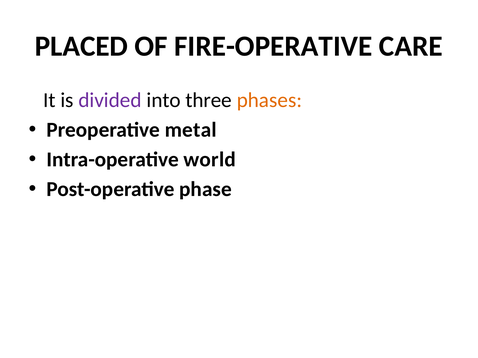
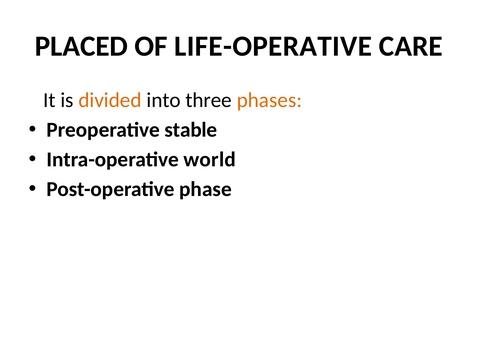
FIRE-OPERATIVE: FIRE-OPERATIVE -> LIFE-OPERATIVE
divided colour: purple -> orange
metal: metal -> stable
